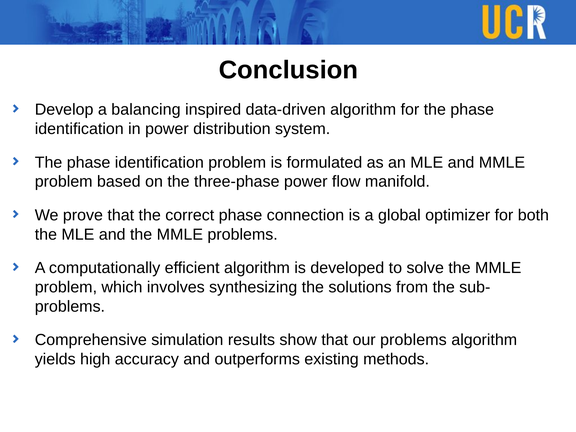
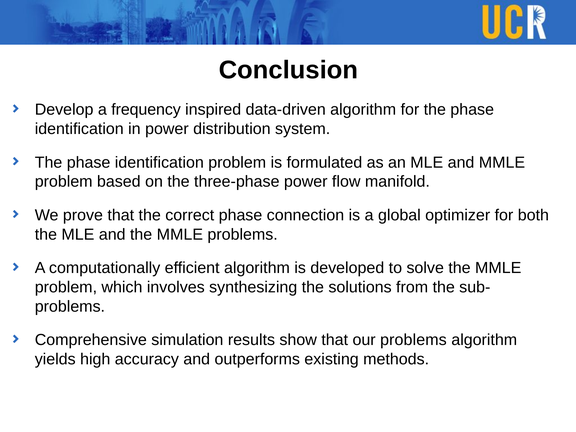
balancing: balancing -> frequency
